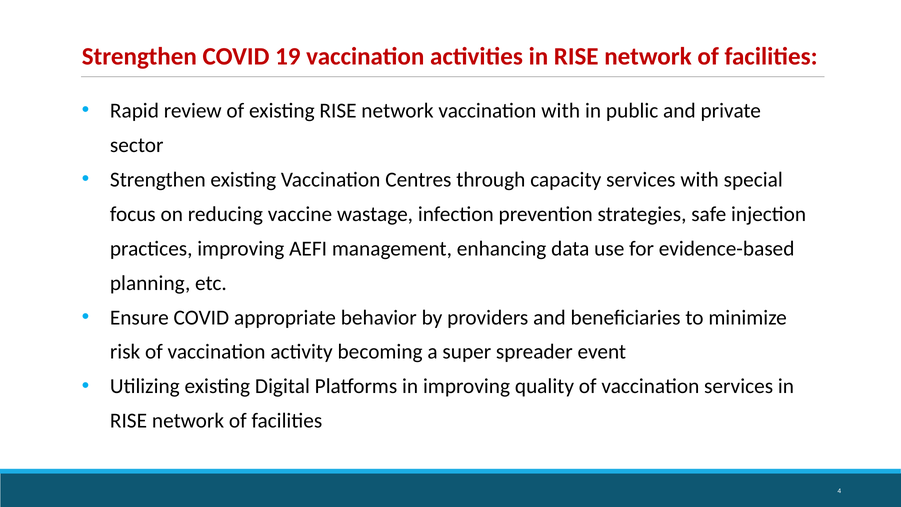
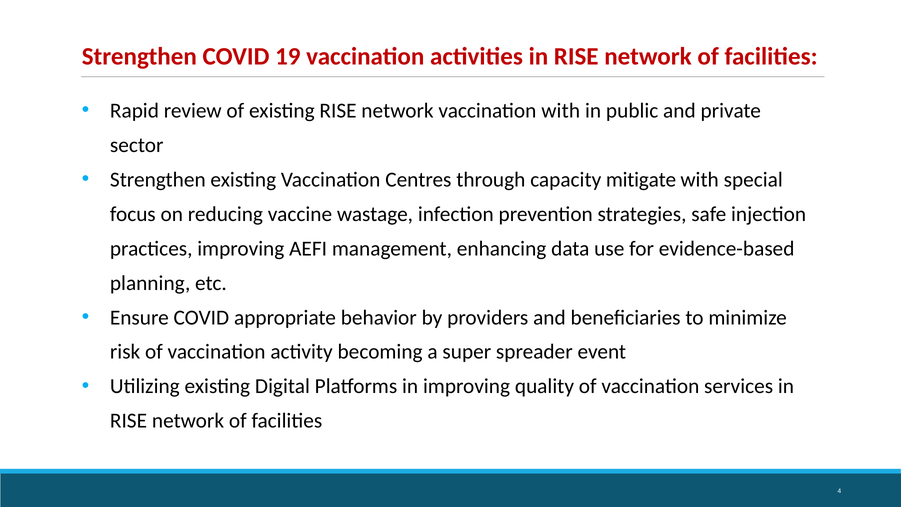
capacity services: services -> mitigate
